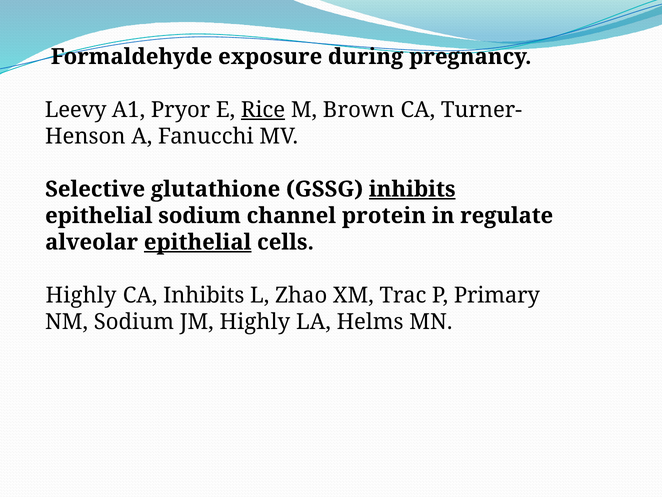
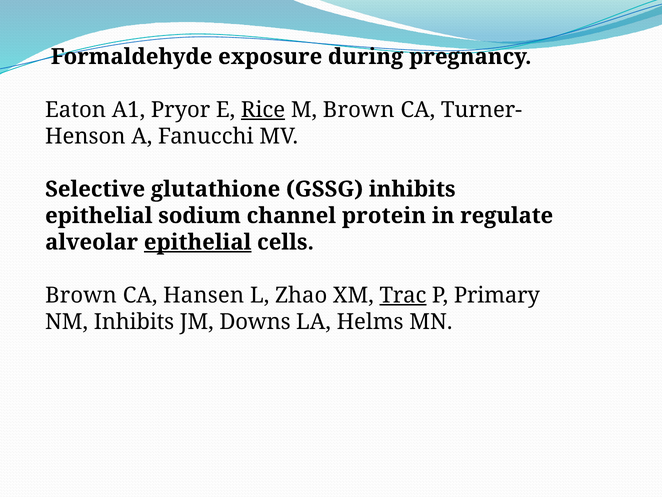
Leevy: Leevy -> Eaton
inhibits at (412, 189) underline: present -> none
Highly at (81, 295): Highly -> Brown
CA Inhibits: Inhibits -> Hansen
Trac underline: none -> present
NM Sodium: Sodium -> Inhibits
JM Highly: Highly -> Downs
